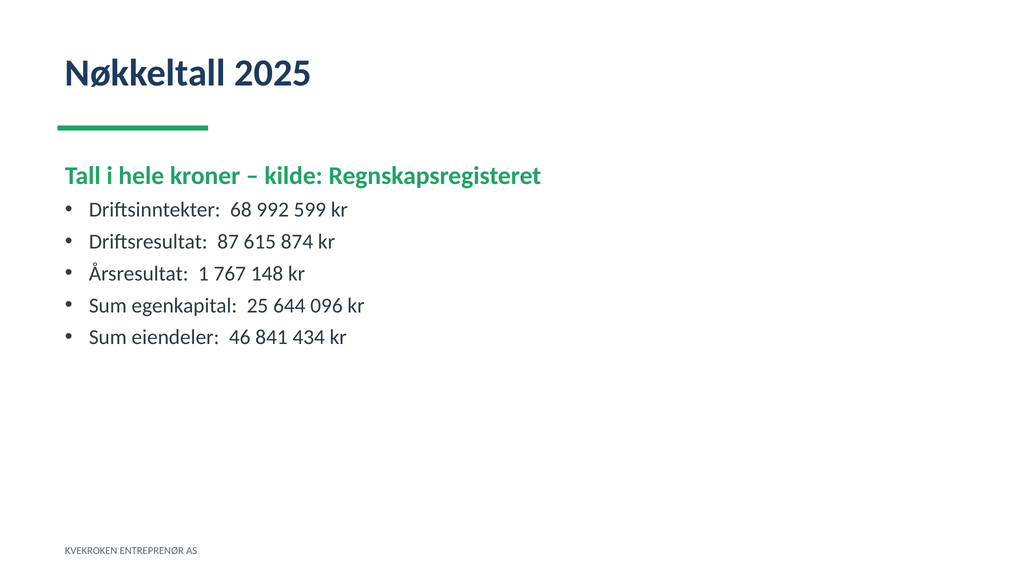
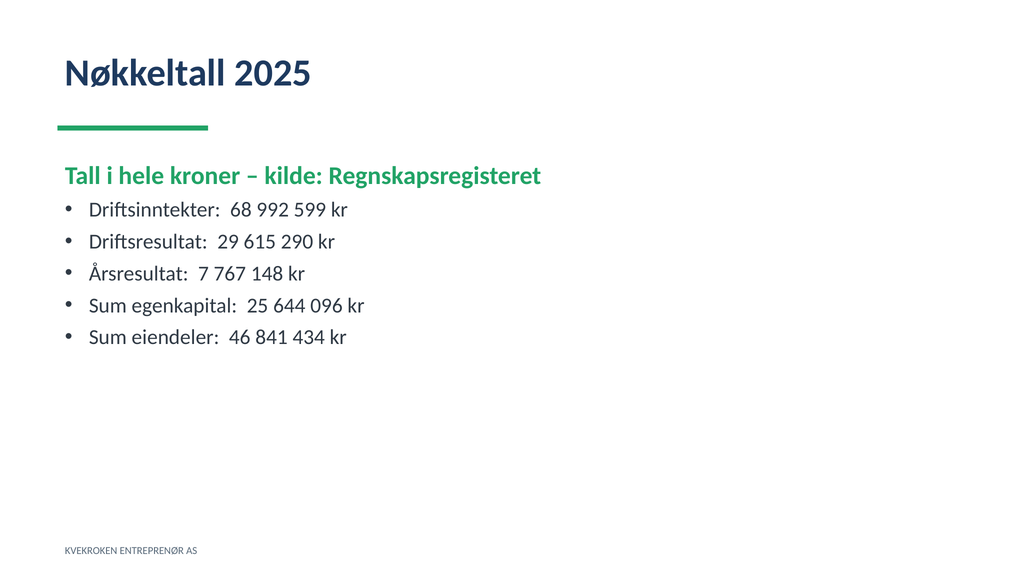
87: 87 -> 29
874: 874 -> 290
1: 1 -> 7
